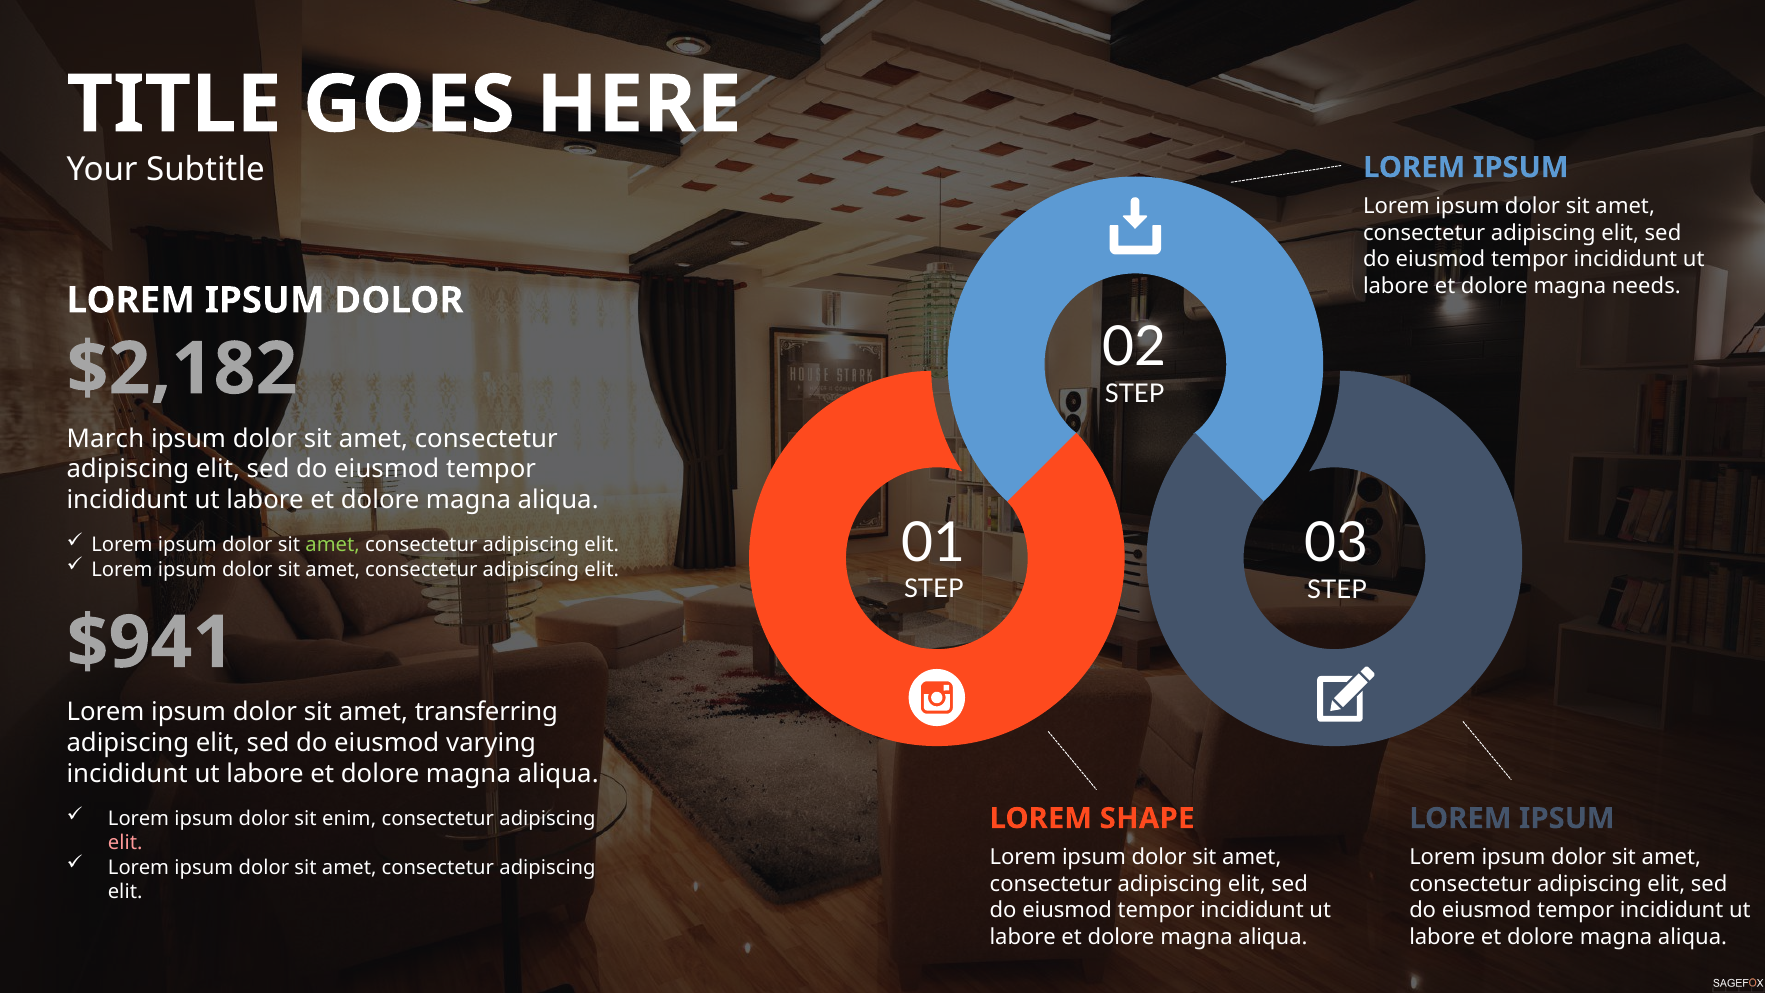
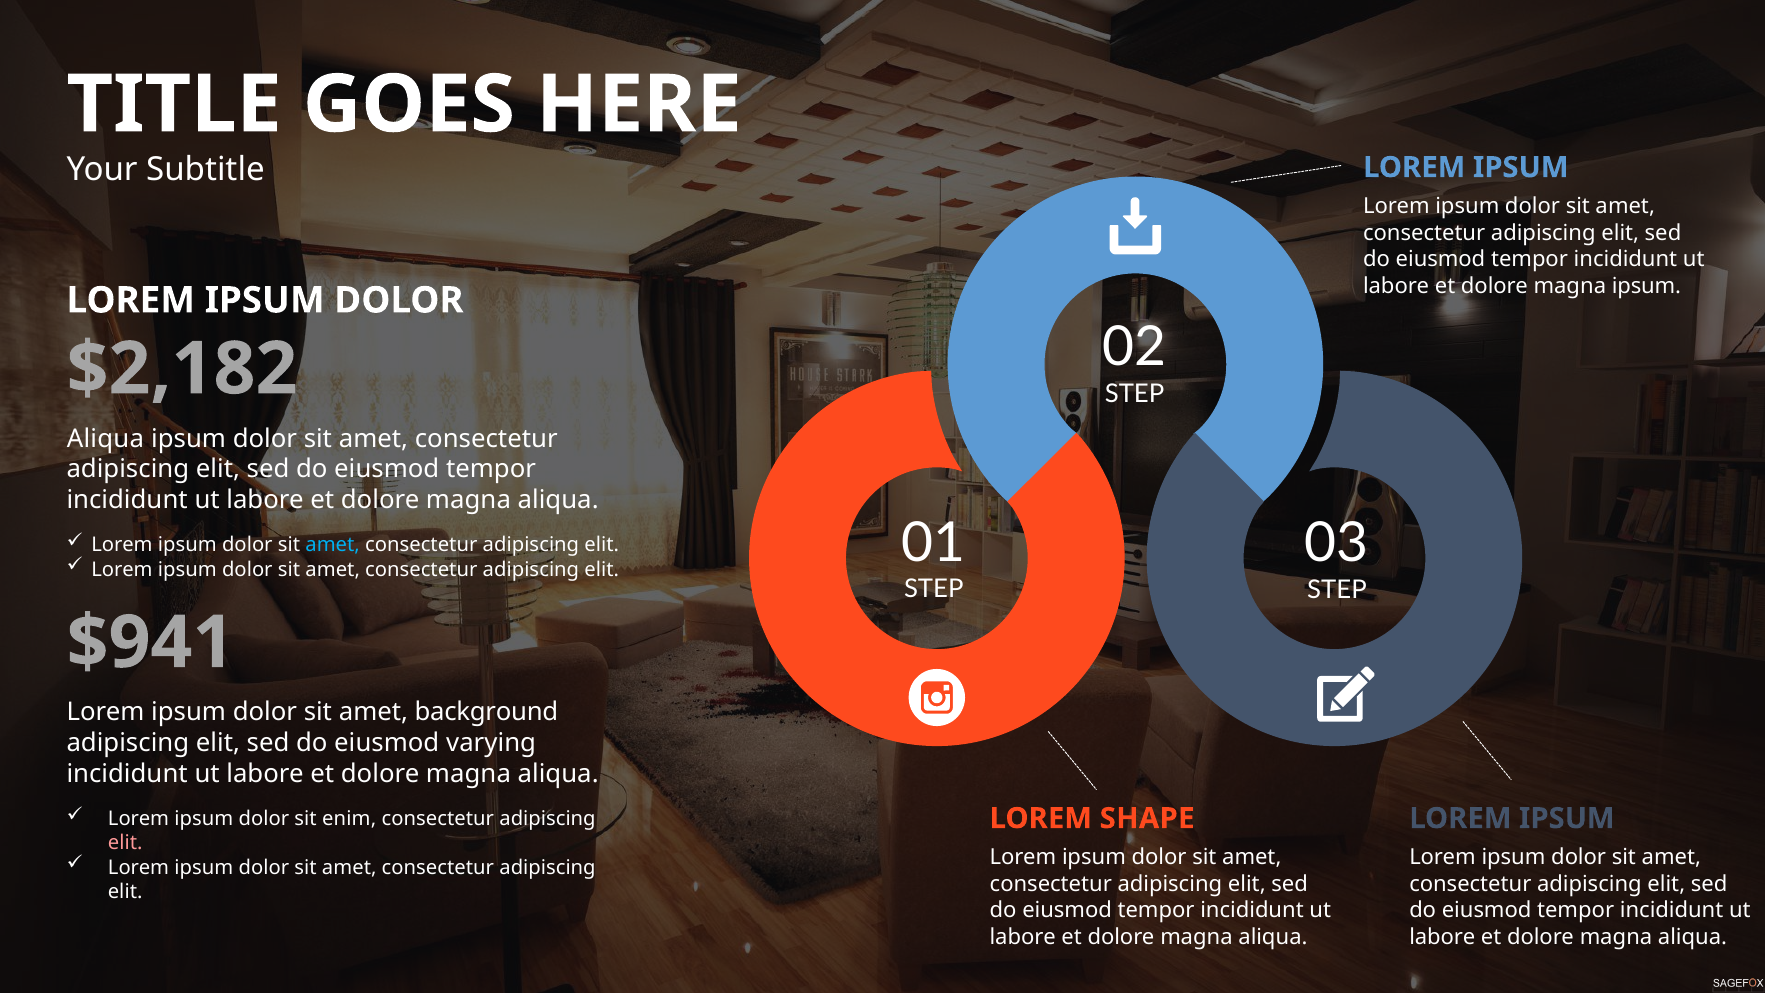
magna needs: needs -> ipsum
March at (105, 439): March -> Aliqua
amet at (333, 545) colour: light green -> light blue
transferring: transferring -> background
